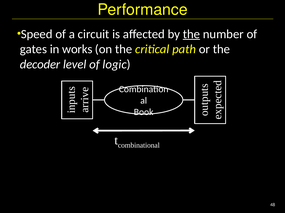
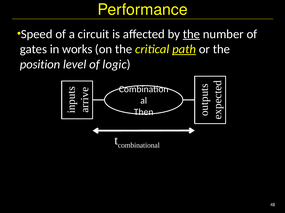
path underline: none -> present
decoder: decoder -> position
Book: Book -> Then
